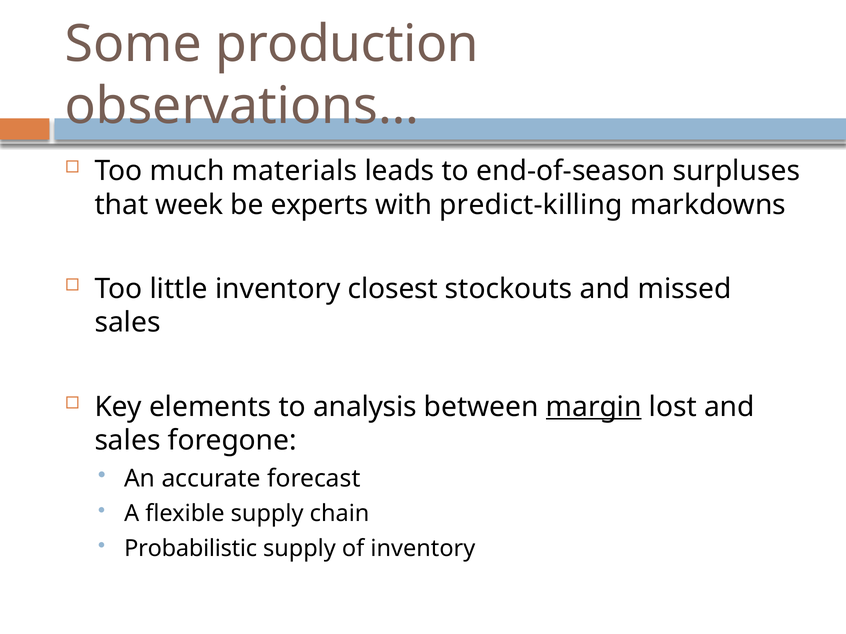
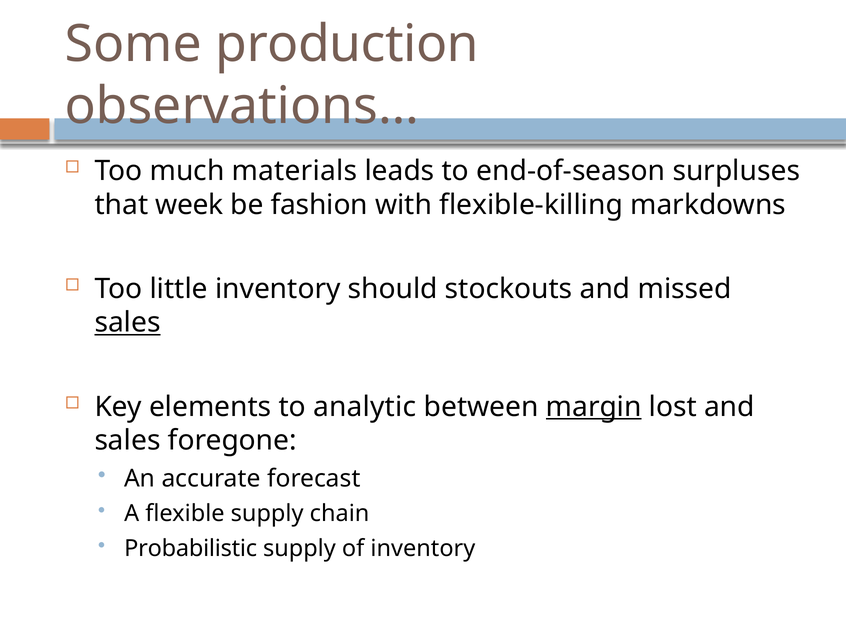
experts: experts -> fashion
predict-killing: predict-killing -> flexible-killing
closest: closest -> should
sales at (128, 323) underline: none -> present
analysis: analysis -> analytic
